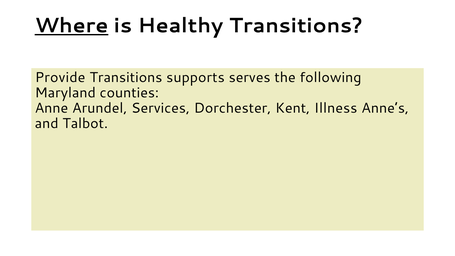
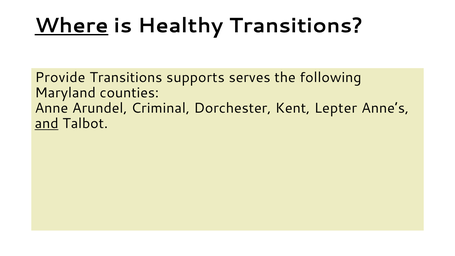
Services: Services -> Criminal
Illness: Illness -> Lepter
and underline: none -> present
